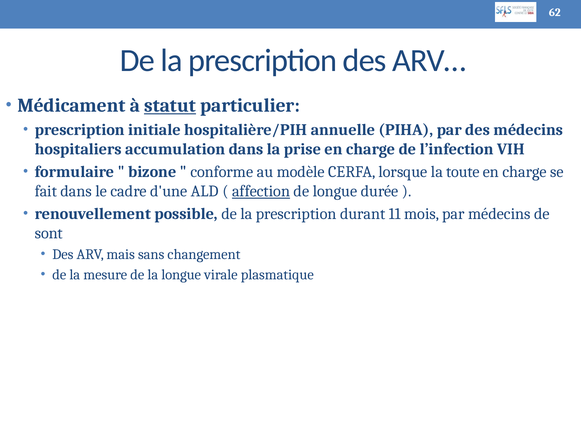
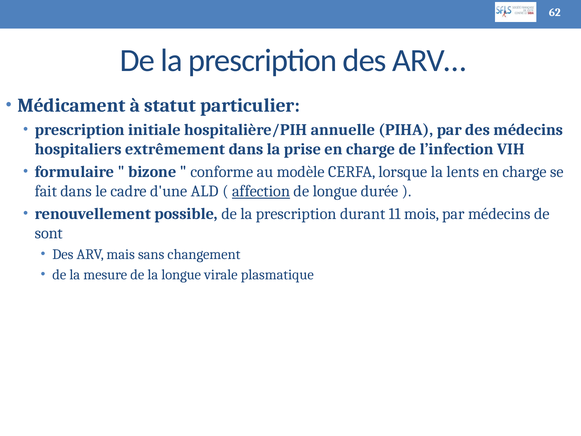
statut underline: present -> none
accumulation: accumulation -> extrêmement
toute: toute -> lents
